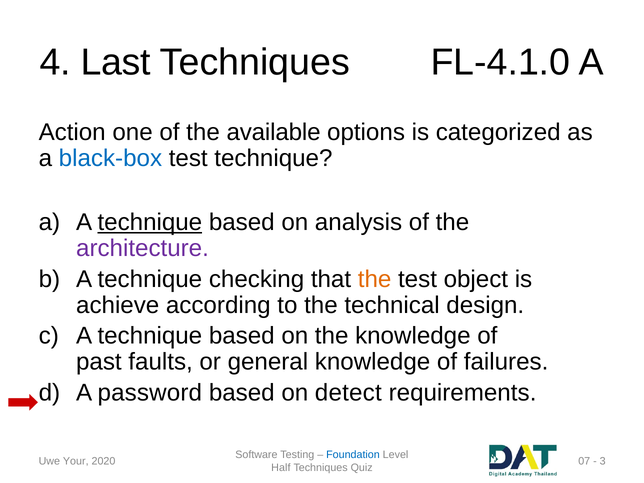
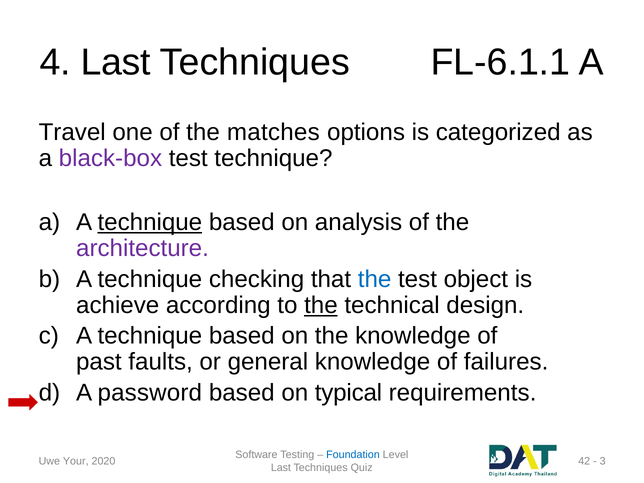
FL-4.1.0: FL-4.1.0 -> FL-6.1.1
Action: Action -> Travel
available: available -> matches
black-box colour: blue -> purple
the at (375, 279) colour: orange -> blue
the at (321, 305) underline: none -> present
detect: detect -> typical
07: 07 -> 42
Half at (281, 468): Half -> Last
